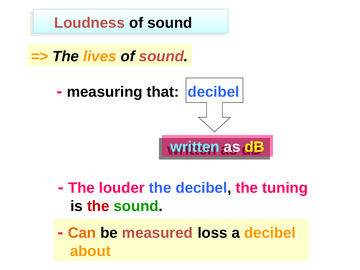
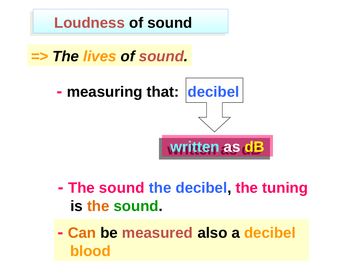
louder at (122, 188): louder -> sound
the at (98, 206) colour: red -> orange
loss: loss -> also
about: about -> blood
